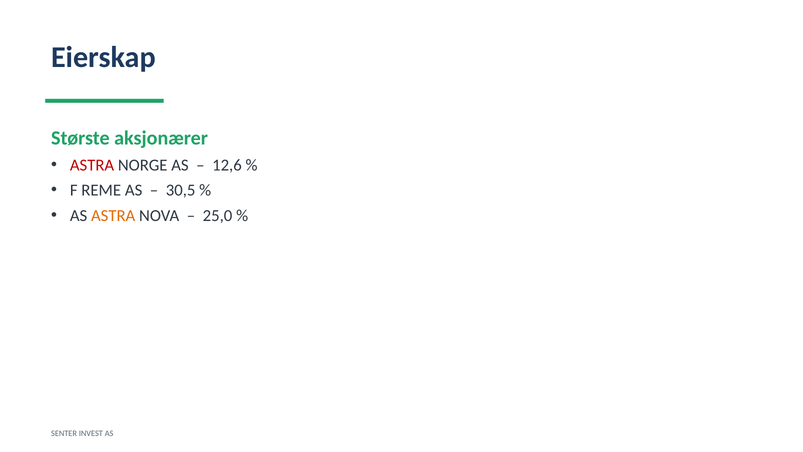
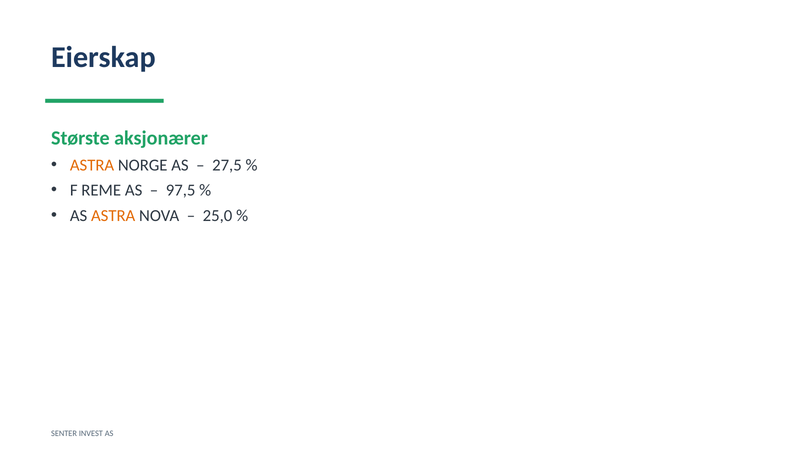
ASTRA at (92, 165) colour: red -> orange
12,6: 12,6 -> 27,5
30,5: 30,5 -> 97,5
